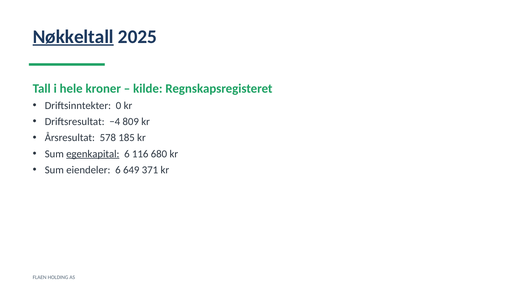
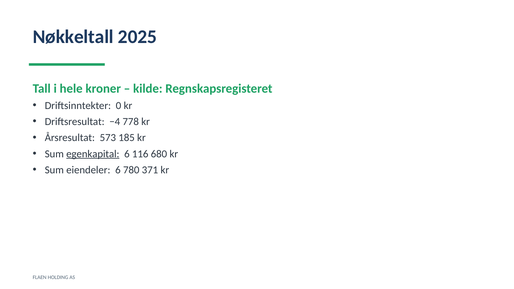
Nøkkeltall underline: present -> none
809: 809 -> 778
578: 578 -> 573
649: 649 -> 780
